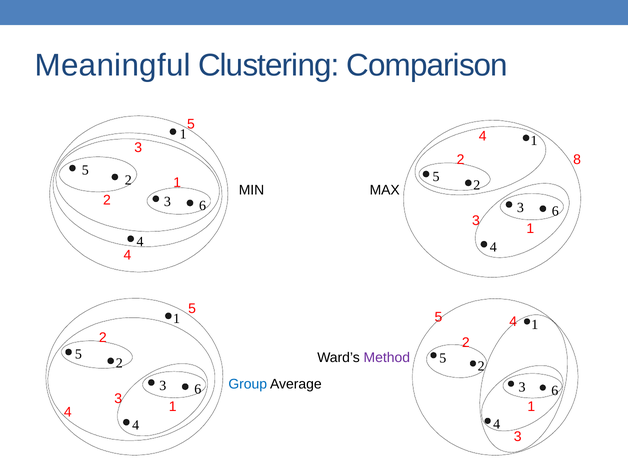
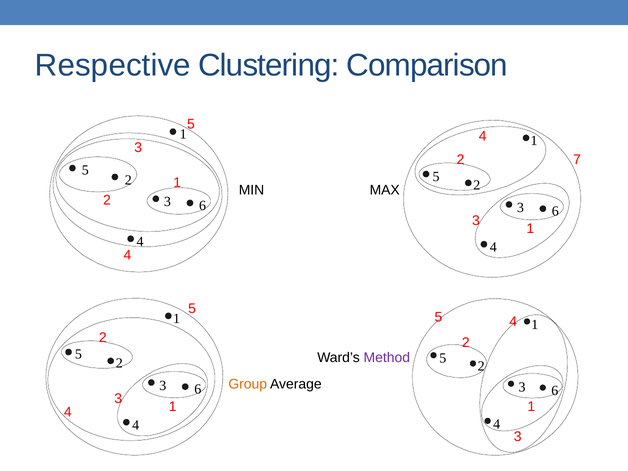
Meaningful: Meaningful -> Respective
8: 8 -> 7
Group colour: blue -> orange
